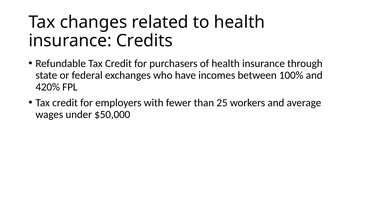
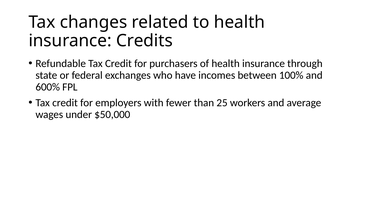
420%: 420% -> 600%
